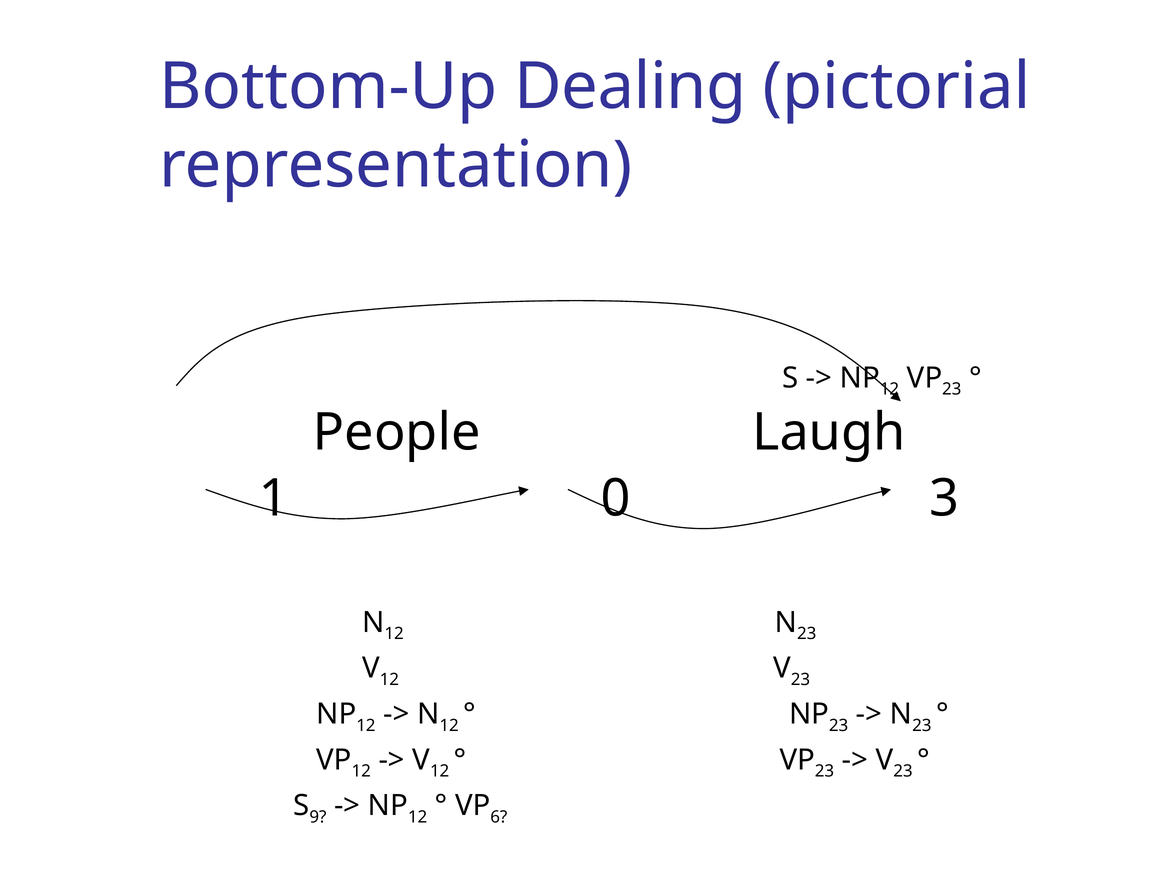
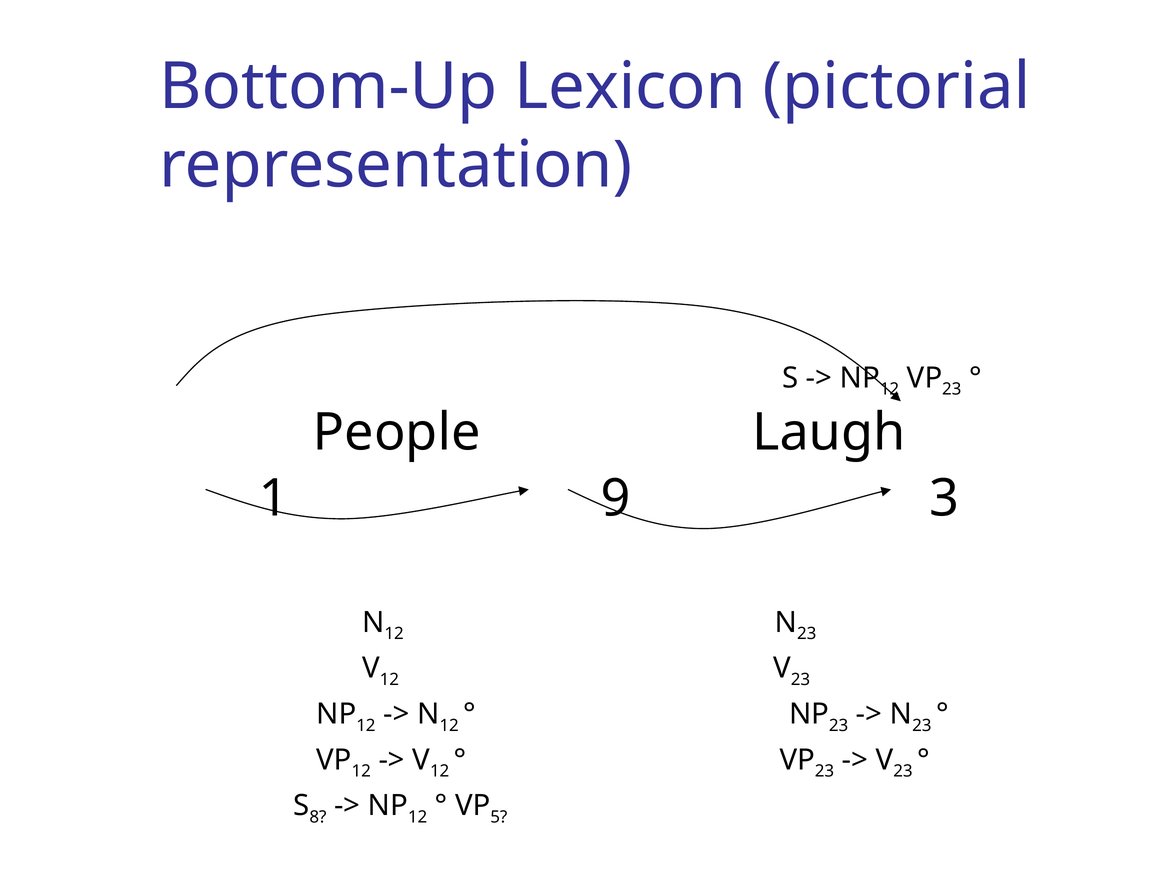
Dealing: Dealing -> Lexicon
0: 0 -> 9
9: 9 -> 8
6: 6 -> 5
